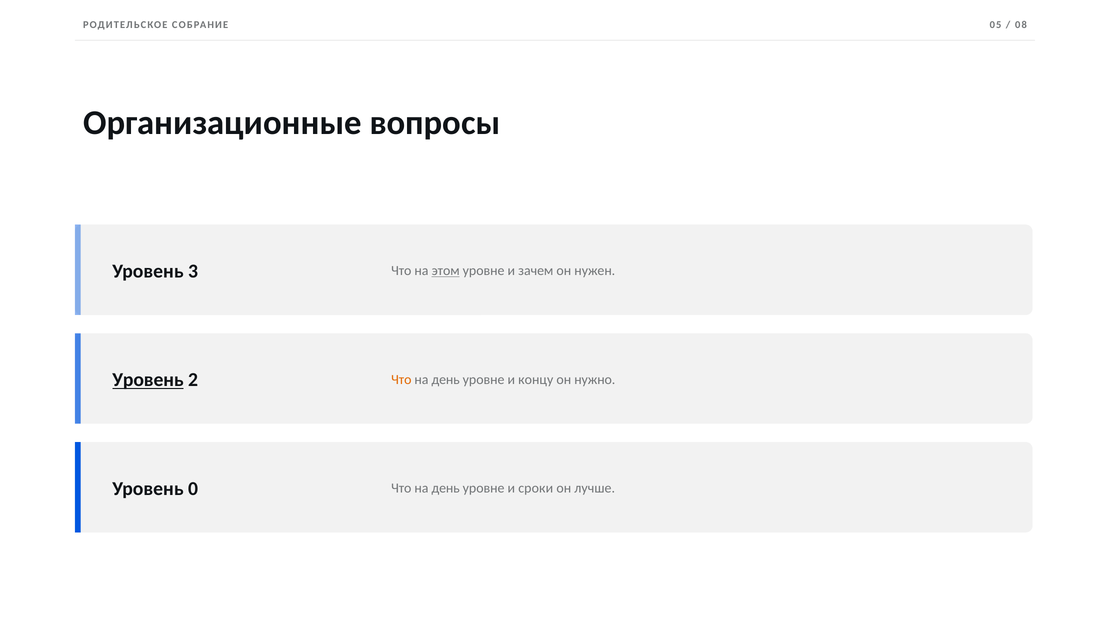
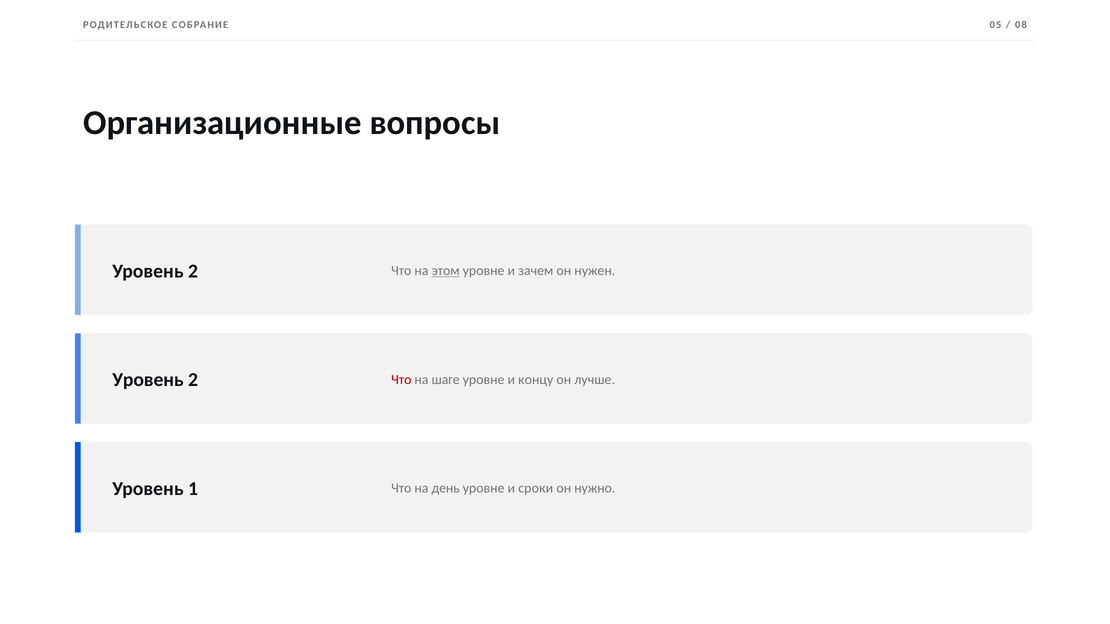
3 at (193, 271): 3 -> 2
Уровень at (148, 380) underline: present -> none
Что at (401, 380) colour: orange -> red
день at (446, 380): день -> шаге
нужно: нужно -> лучше
0: 0 -> 1
лучше: лучше -> нужно
